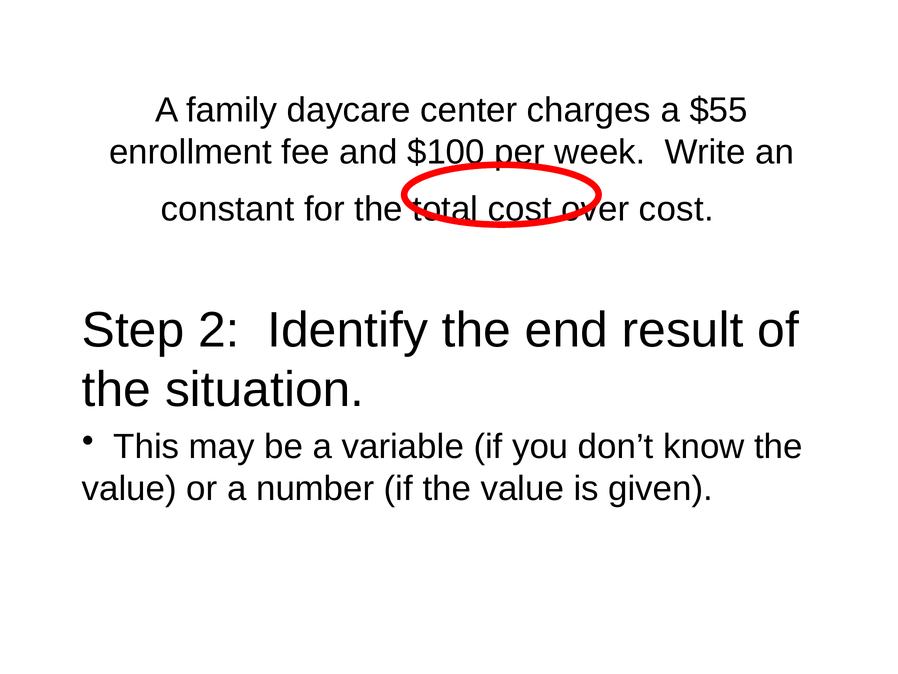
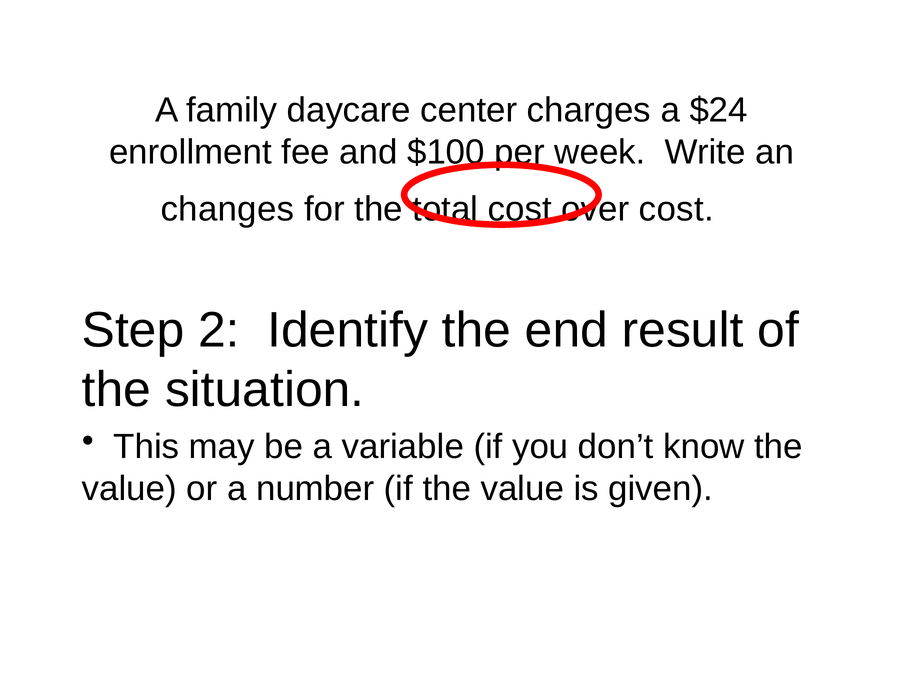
$55: $55 -> $24
constant: constant -> changes
